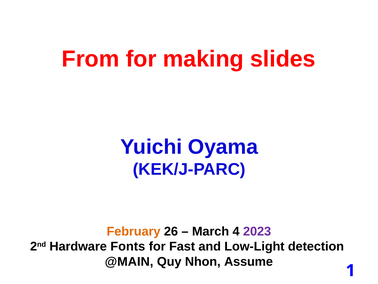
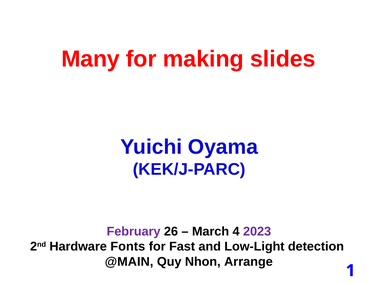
From: From -> Many
February colour: orange -> purple
Assume: Assume -> Arrange
